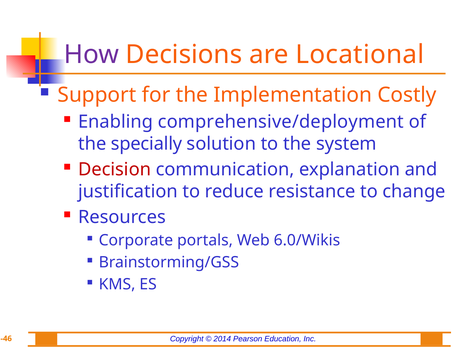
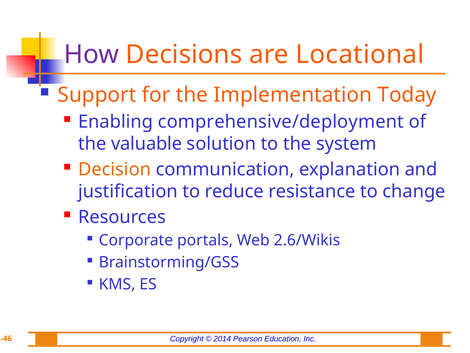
Costly: Costly -> Today
specially: specially -> valuable
Decision colour: red -> orange
6.0/Wikis: 6.0/Wikis -> 2.6/Wikis
